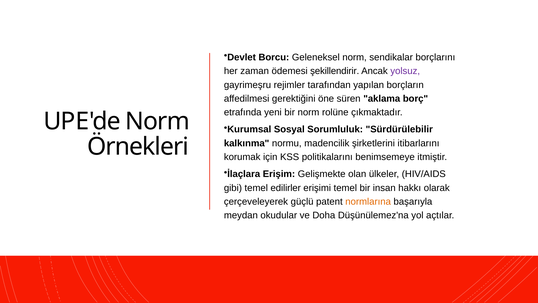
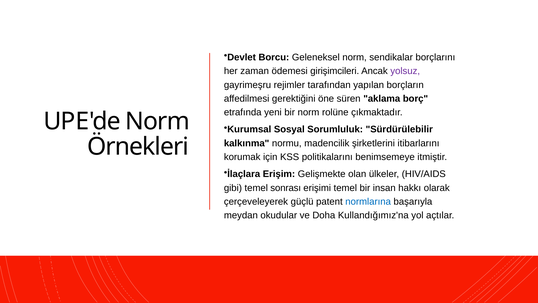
şekillendirir: şekillendirir -> girişimcileri
edilirler: edilirler -> sonrası
normlarına colour: orange -> blue
Düşünülemez'na: Düşünülemez'na -> Kullandığımız'na
